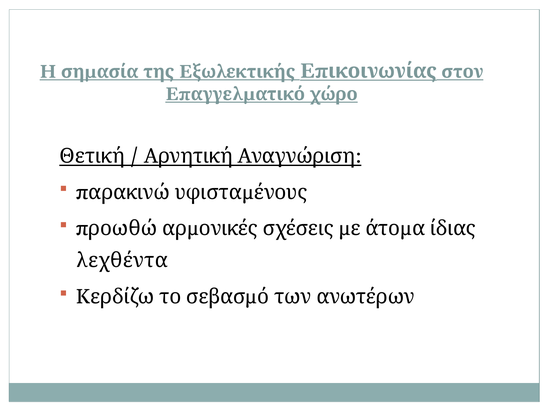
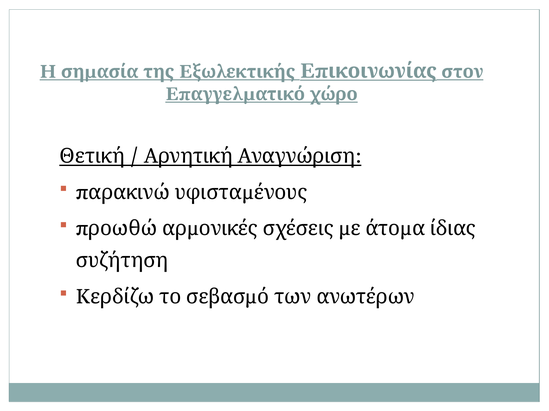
λεχθέντα: λεχθέντα -> συζήτηση
